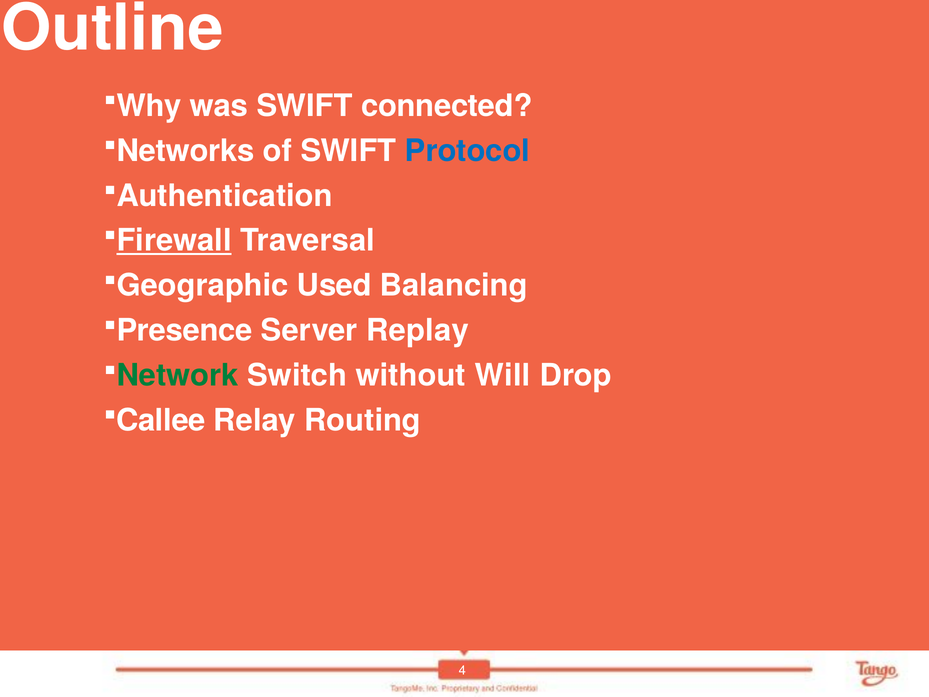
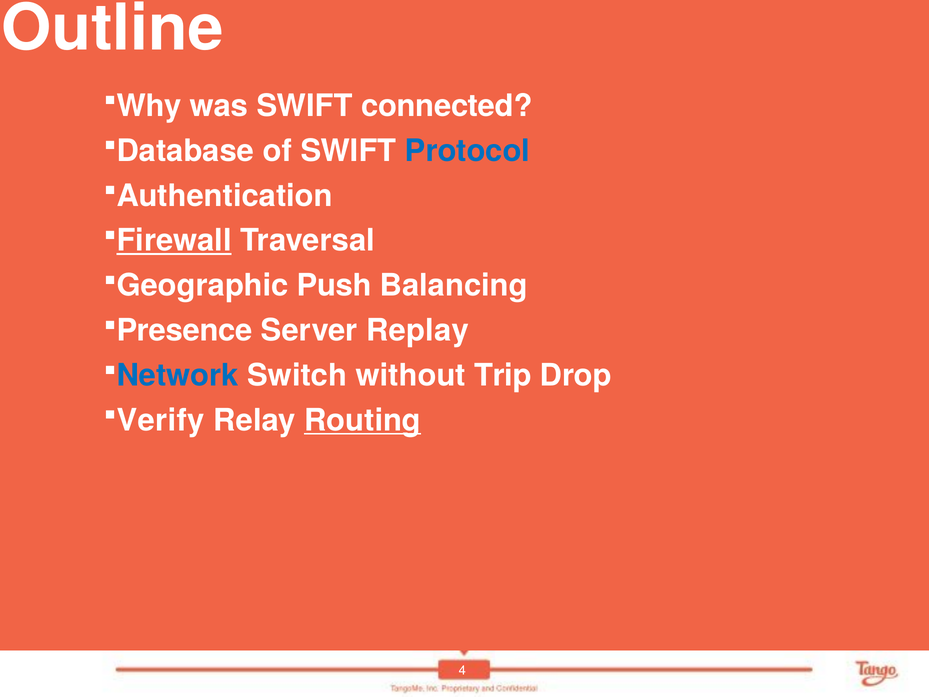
Networks: Networks -> Database
Used: Used -> Push
Network colour: green -> blue
Will: Will -> Trip
Callee: Callee -> Verify
Routing underline: none -> present
